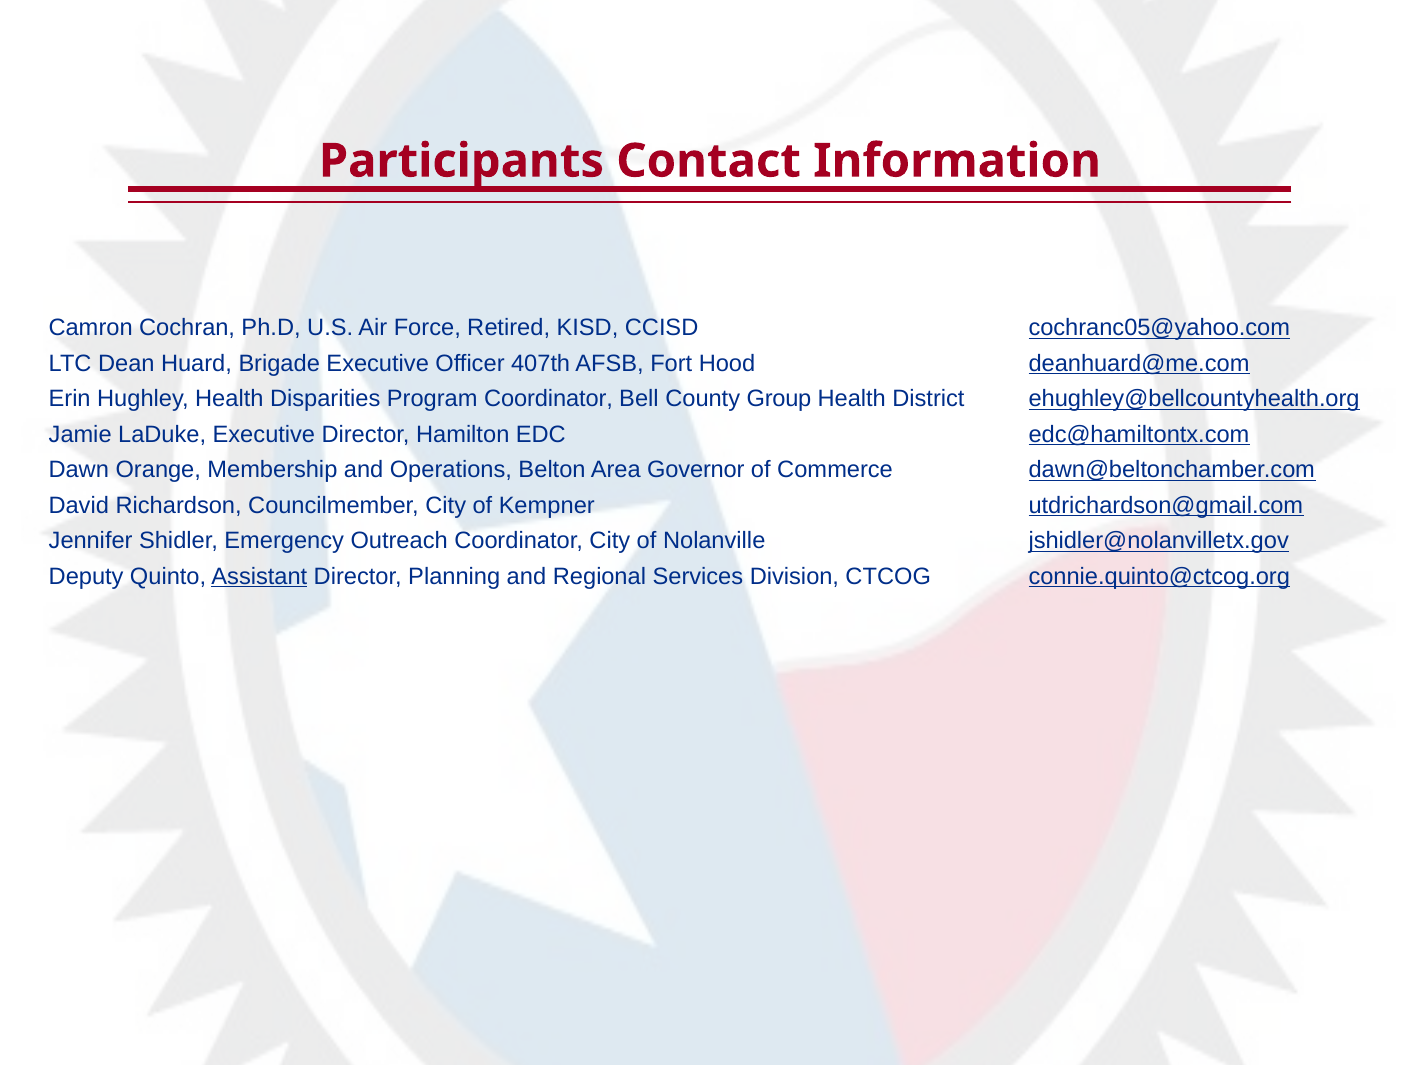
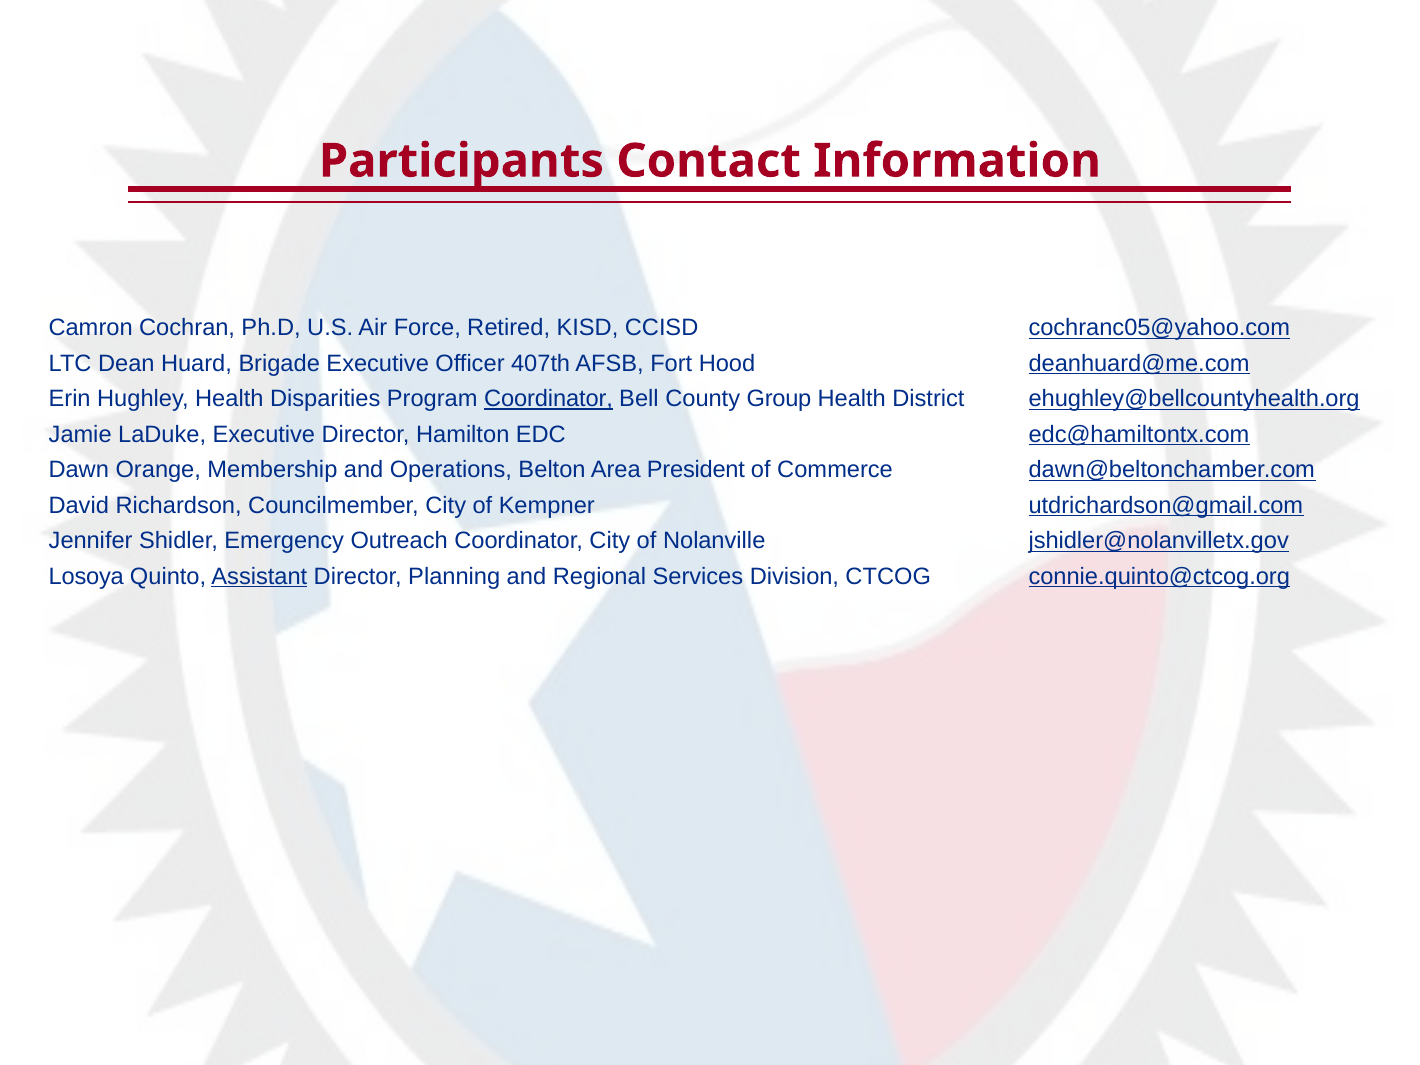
Coordinator at (548, 399) underline: none -> present
Governor: Governor -> President
Deputy: Deputy -> Losoya
